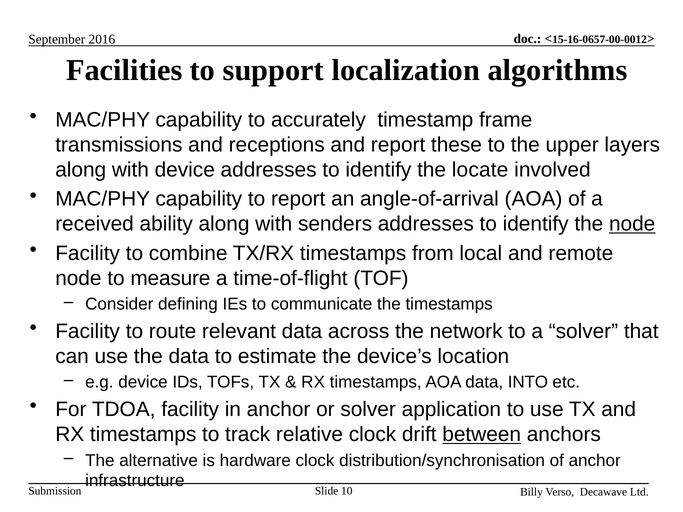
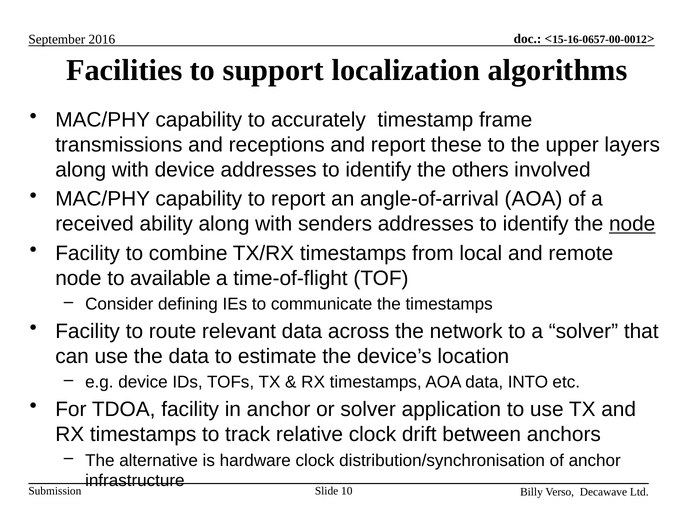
locate: locate -> others
measure: measure -> available
between underline: present -> none
